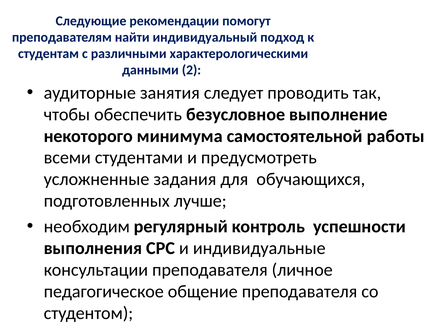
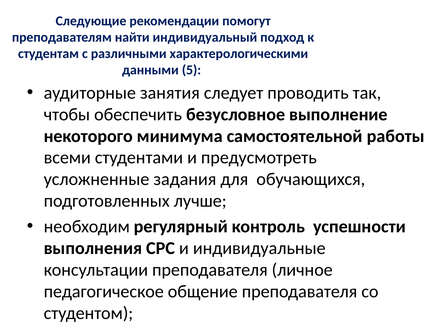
2: 2 -> 5
